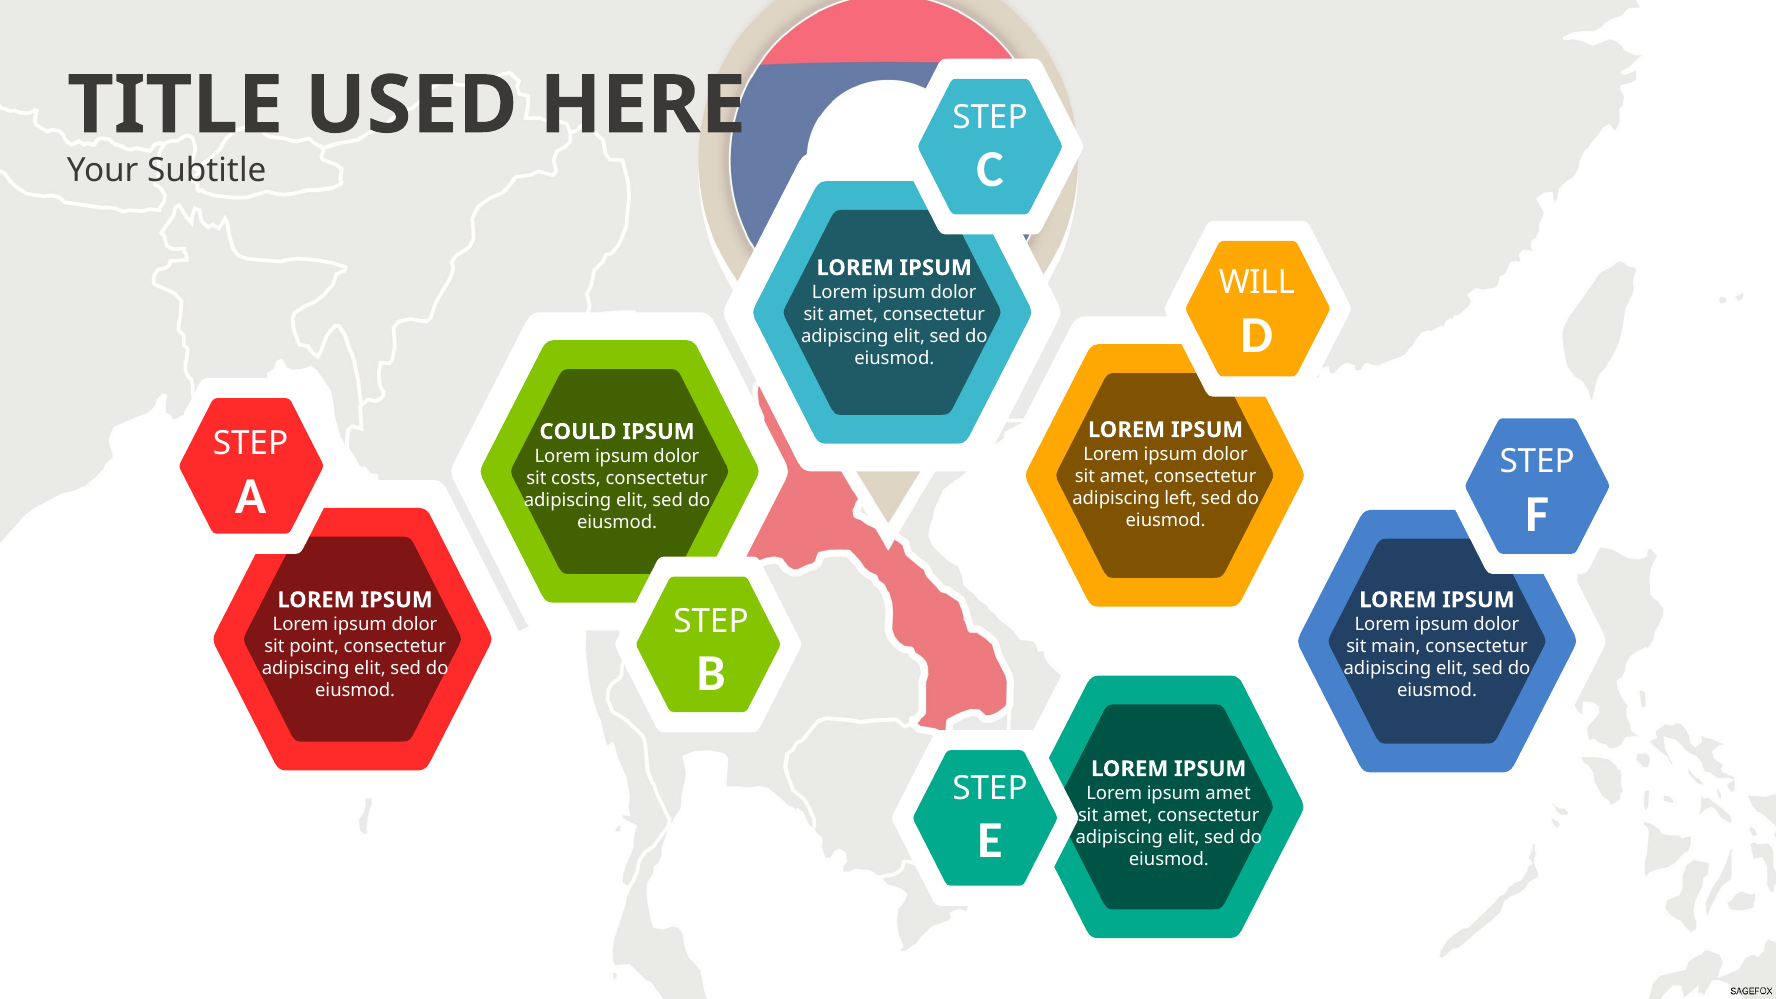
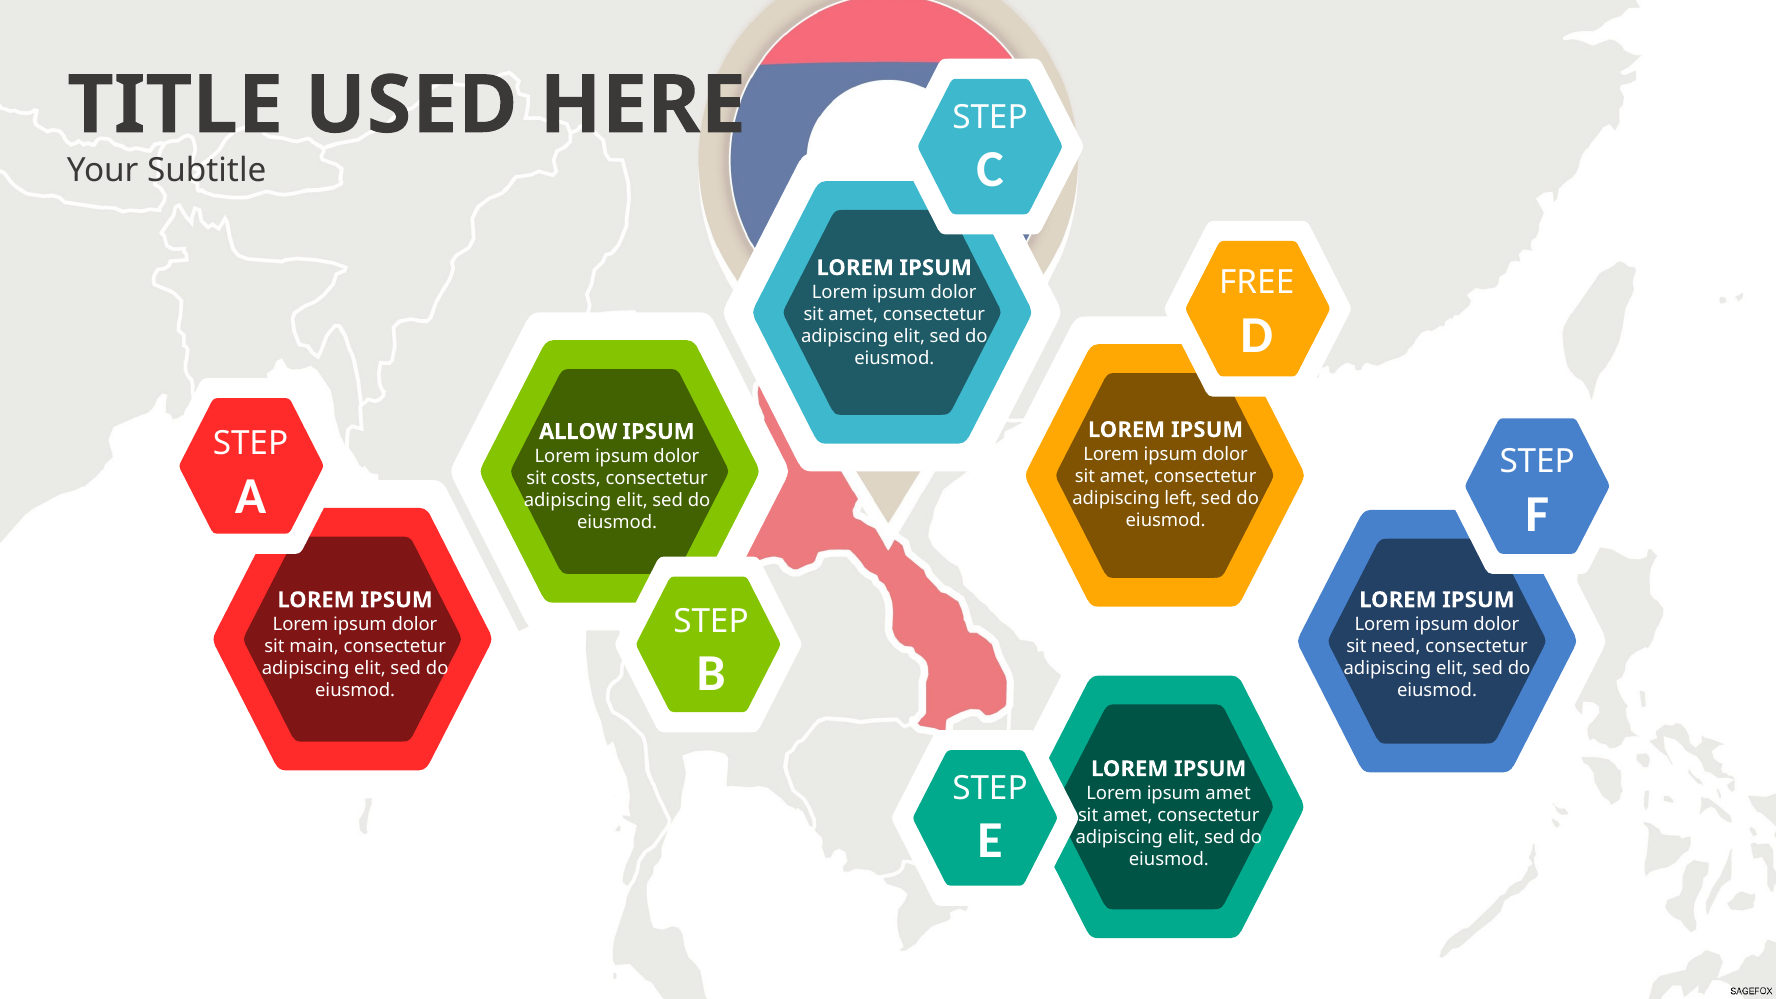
WILL: WILL -> FREE
COULD: COULD -> ALLOW
main: main -> need
point: point -> main
